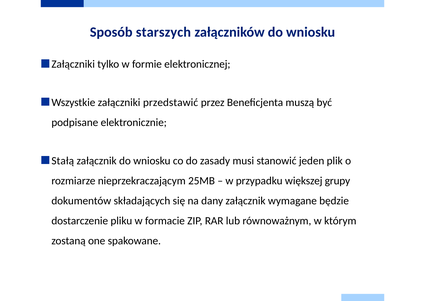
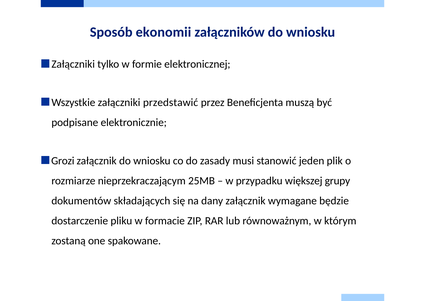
starszych: starszych -> ekonomii
Stałą: Stałą -> Grozi
